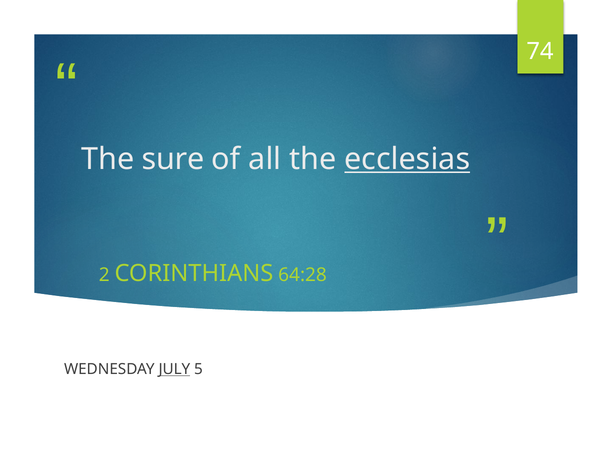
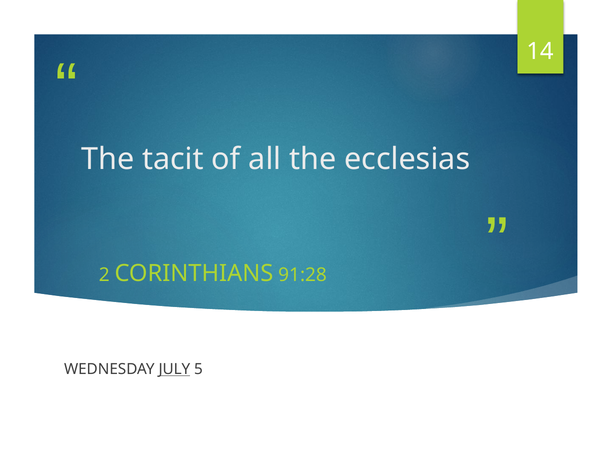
74: 74 -> 14
sure: sure -> tacit
ecclesias underline: present -> none
64:28: 64:28 -> 91:28
